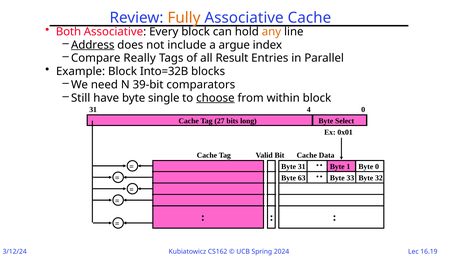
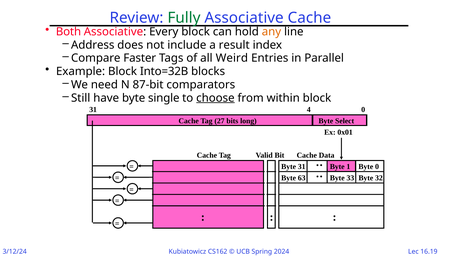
Fully colour: orange -> green
Address underline: present -> none
argue: argue -> result
Really: Really -> Faster
Result: Result -> Weird
39-bit: 39-bit -> 87-bit
